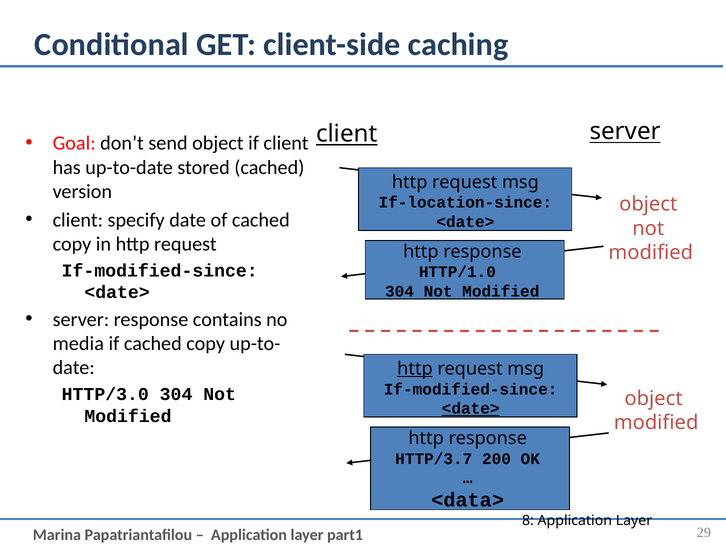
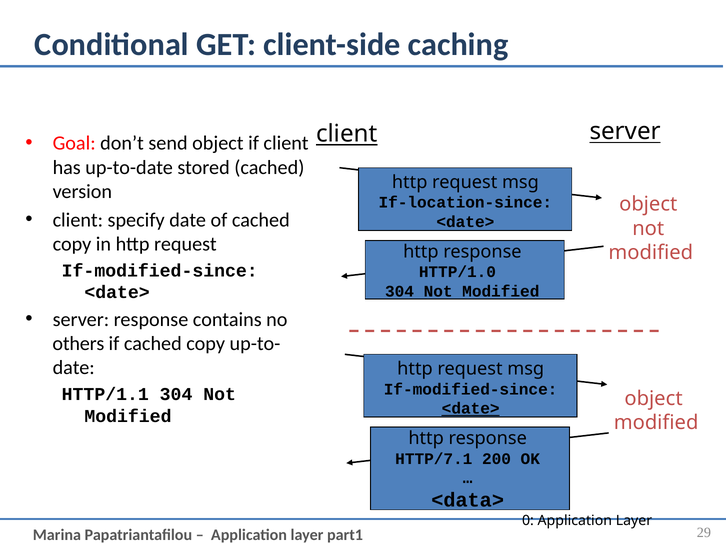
media: media -> others
http at (415, 369) underline: present -> none
HTTP/3.0: HTTP/3.0 -> HTTP/1.1
HTTP/3.7: HTTP/3.7 -> HTTP/7.1
8: 8 -> 0
